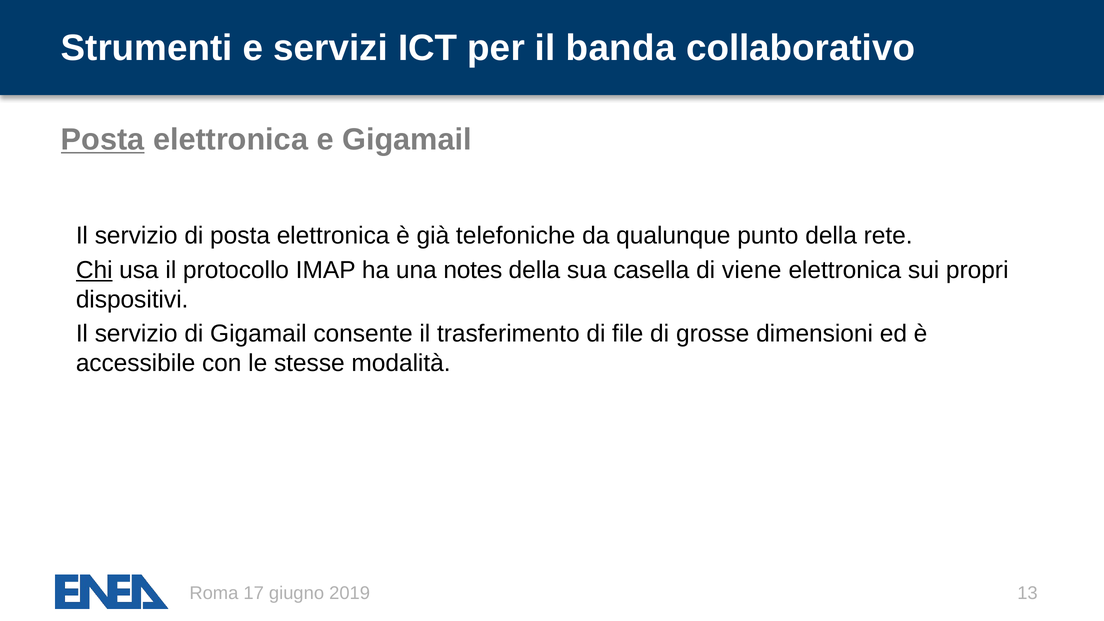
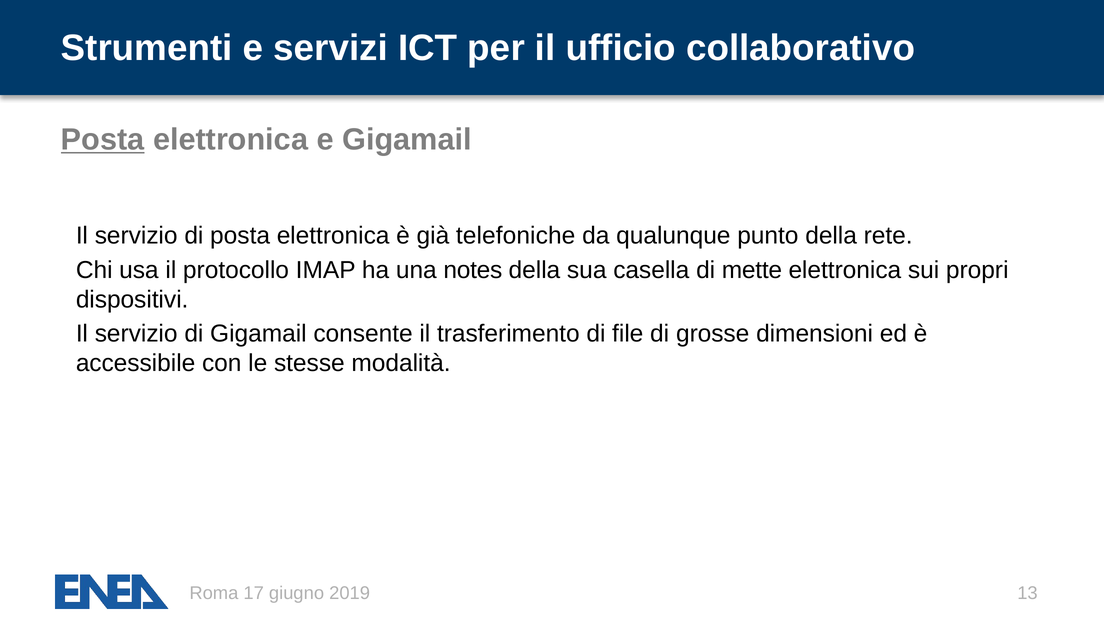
banda: banda -> ufficio
Chi underline: present -> none
viene: viene -> mette
